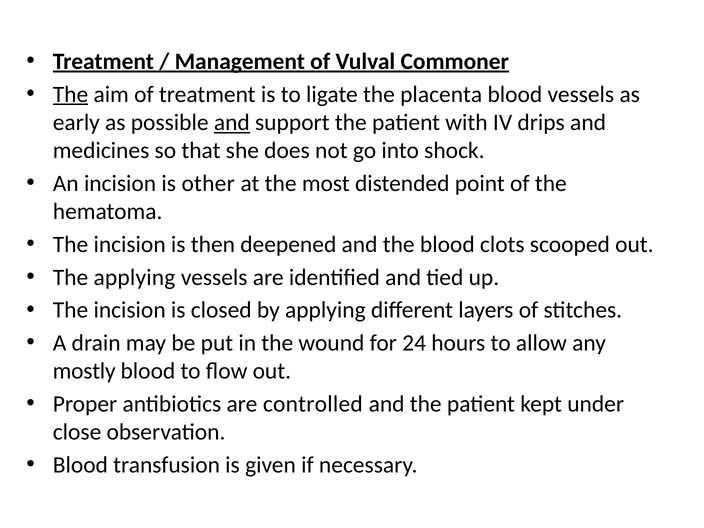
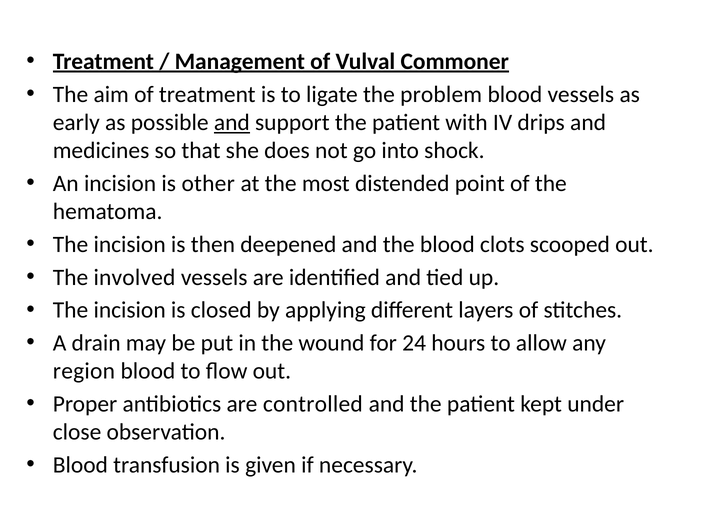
The at (71, 94) underline: present -> none
placenta: placenta -> problem
The applying: applying -> involved
mostly: mostly -> region
